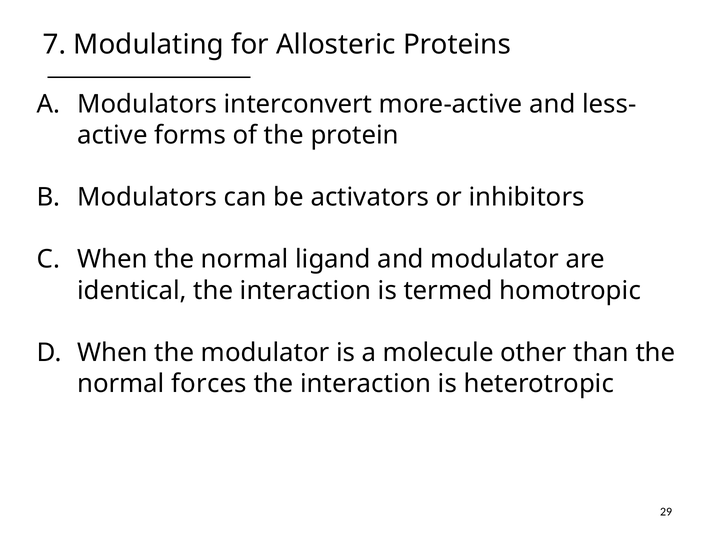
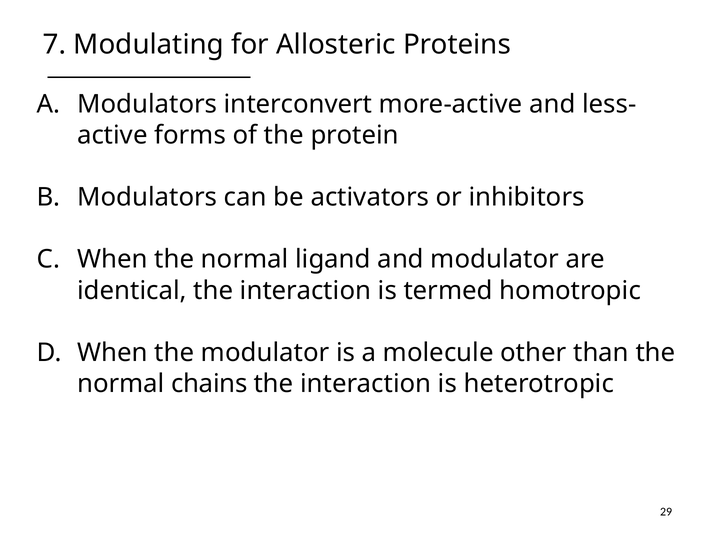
forces: forces -> chains
